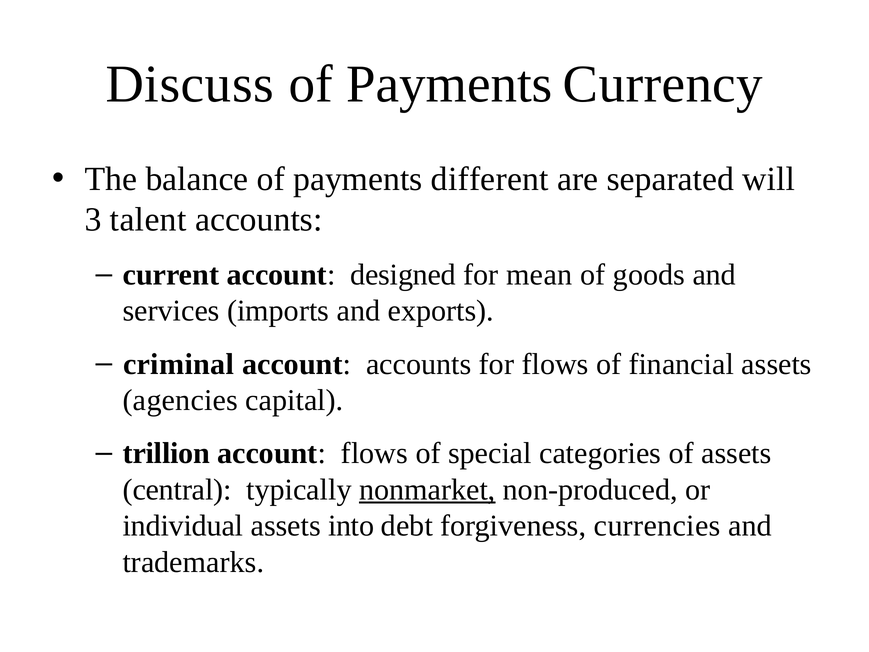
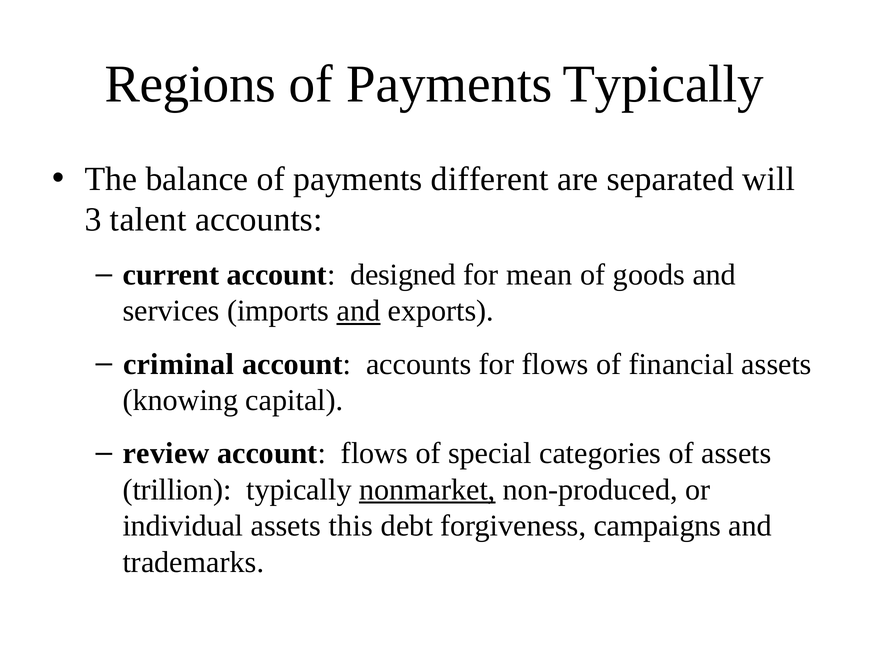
Discuss: Discuss -> Regions
Payments Currency: Currency -> Typically
and at (358, 311) underline: none -> present
agencies: agencies -> knowing
trillion: trillion -> review
central: central -> trillion
into: into -> this
currencies: currencies -> campaigns
